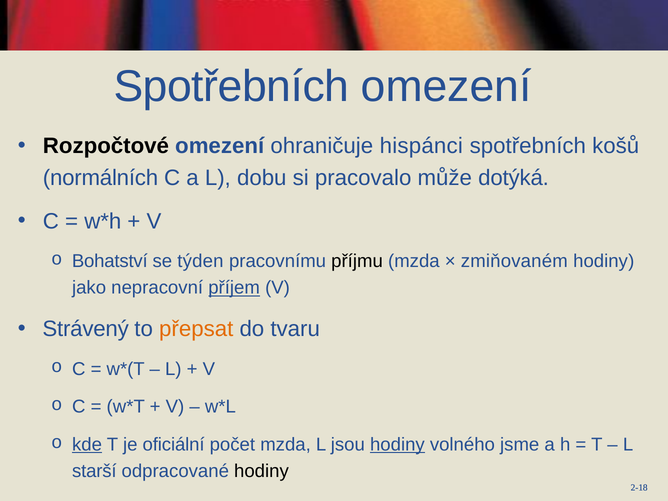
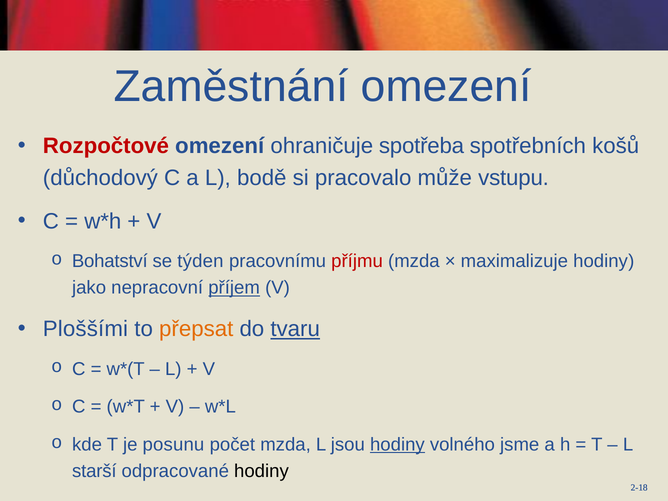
Spotřebních at (231, 87): Spotřebních -> Zaměstnání
Rozpočtové colour: black -> red
hispánci: hispánci -> spotřeba
normálních: normálních -> důchodový
dobu: dobu -> bodě
dotýká: dotýká -> vstupu
příjmu colour: black -> red
zmiňovaném: zmiňovaném -> maximalizuje
Strávený: Strávený -> Ploššími
tvaru underline: none -> present
kde underline: present -> none
oficiální: oficiální -> posunu
